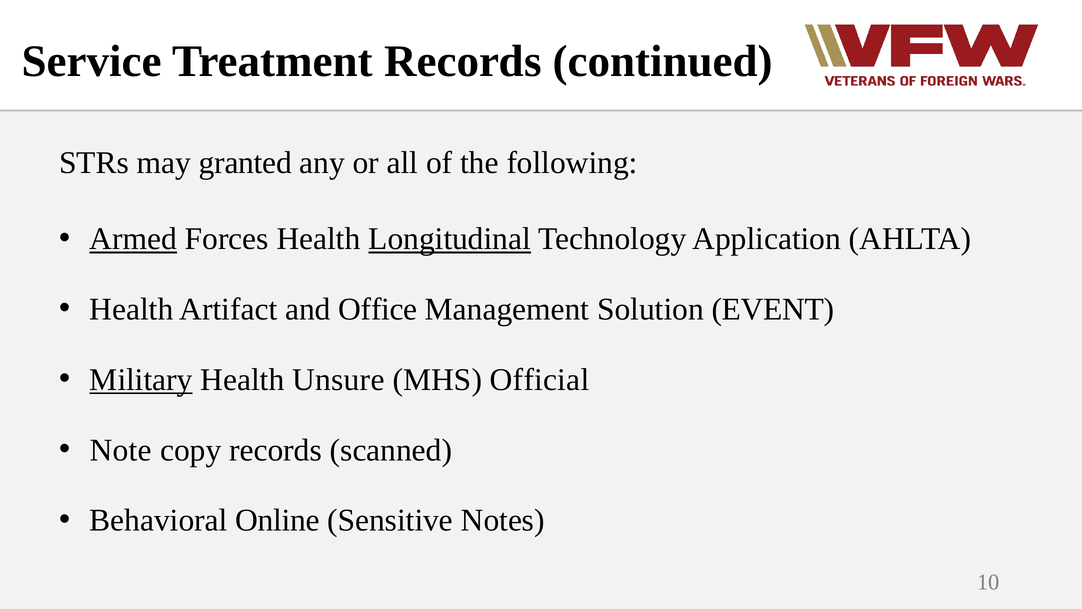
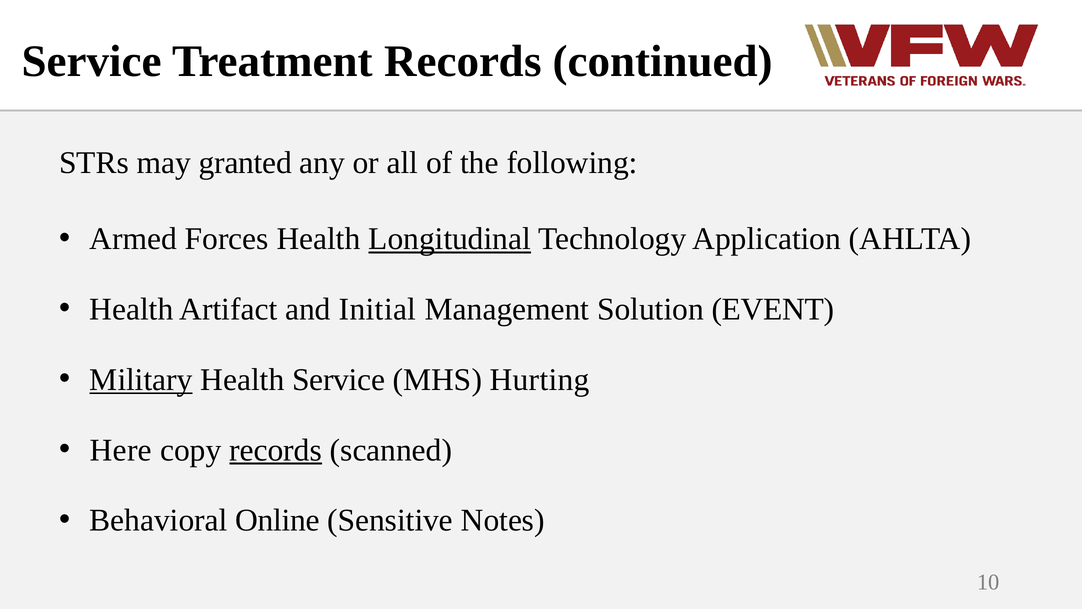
Armed underline: present -> none
Office: Office -> Initial
Health Unsure: Unsure -> Service
Official: Official -> Hurting
Note: Note -> Here
records at (276, 450) underline: none -> present
